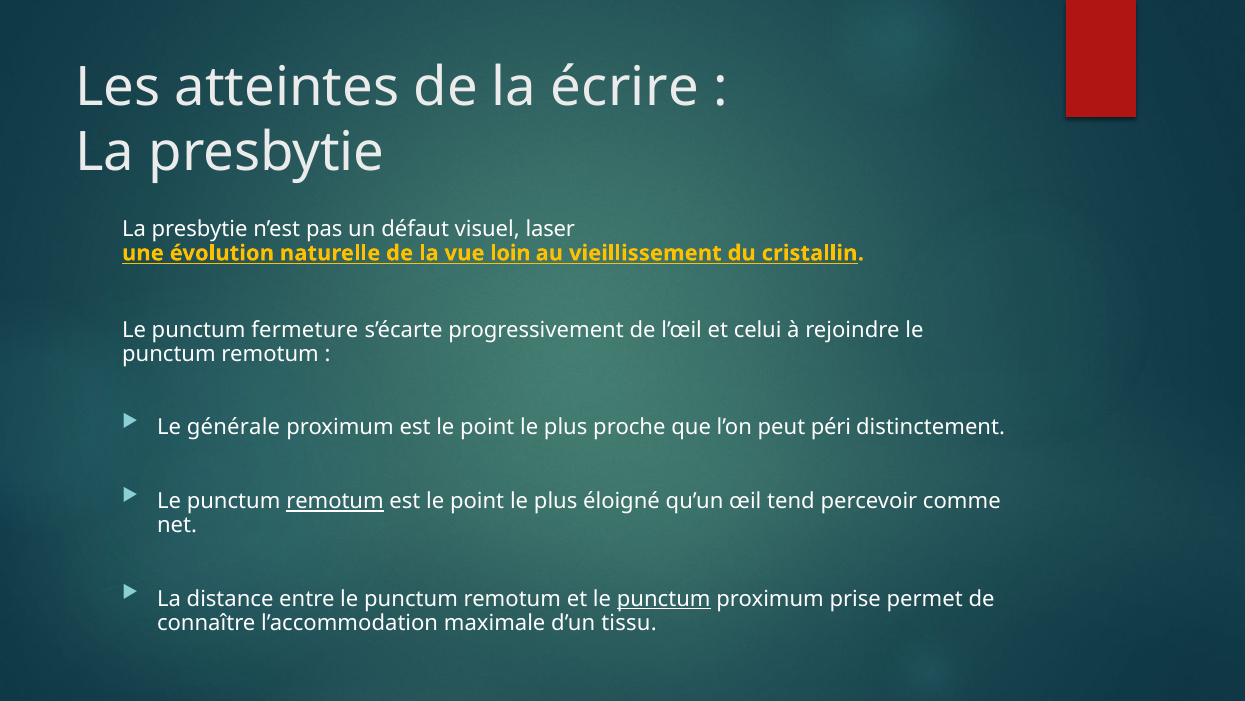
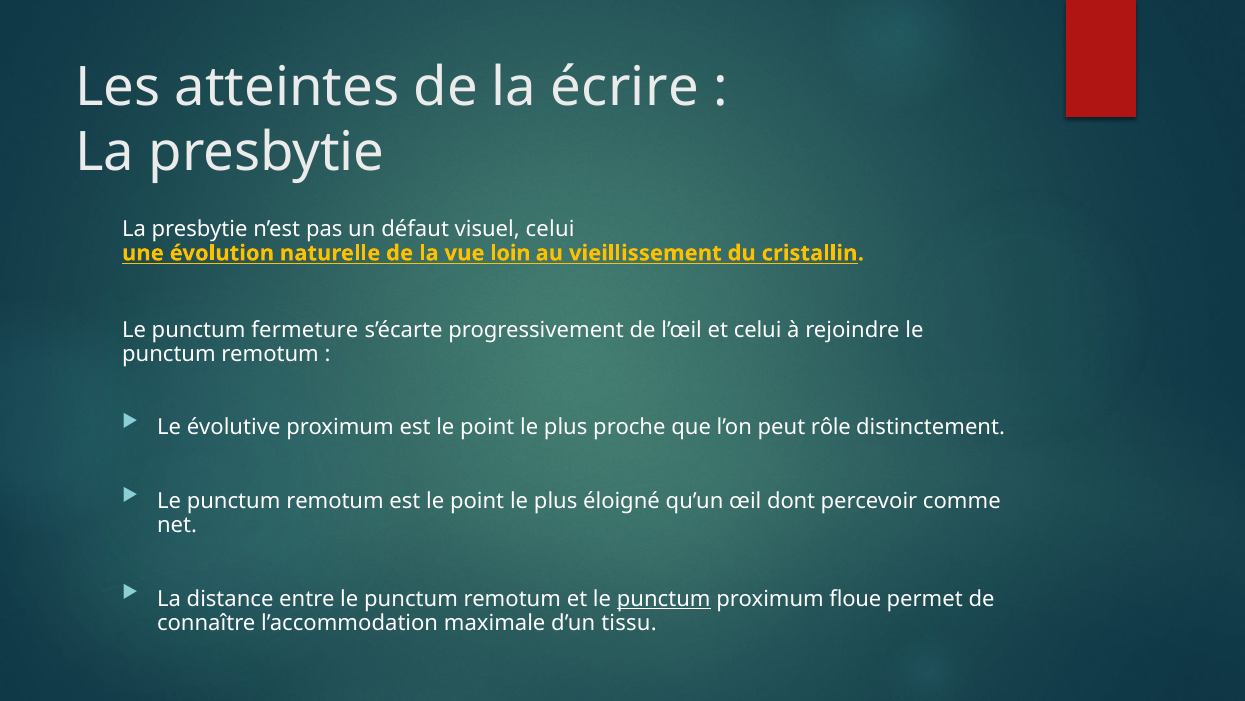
visuel laser: laser -> celui
générale: générale -> évolutive
péri: péri -> rôle
remotum at (335, 501) underline: present -> none
tend: tend -> dont
prise: prise -> floue
